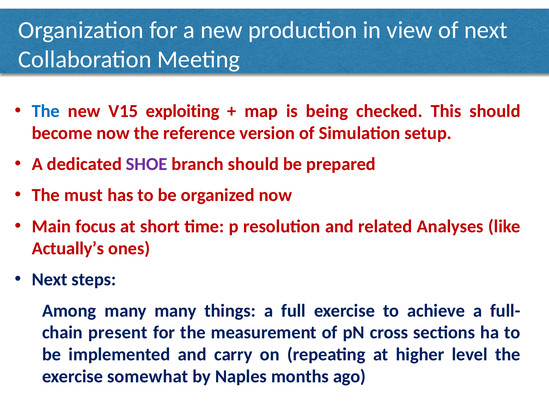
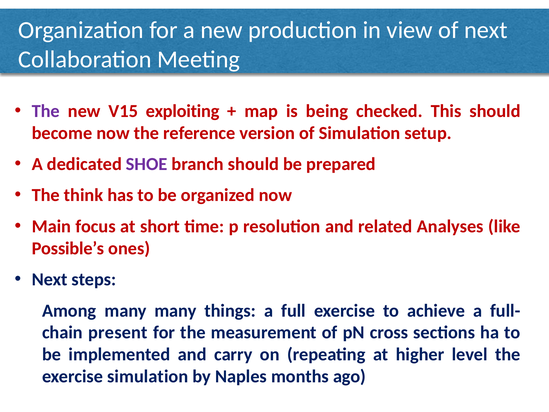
The at (46, 111) colour: blue -> purple
must: must -> think
Actually’s: Actually’s -> Possible’s
exercise somewhat: somewhat -> simulation
